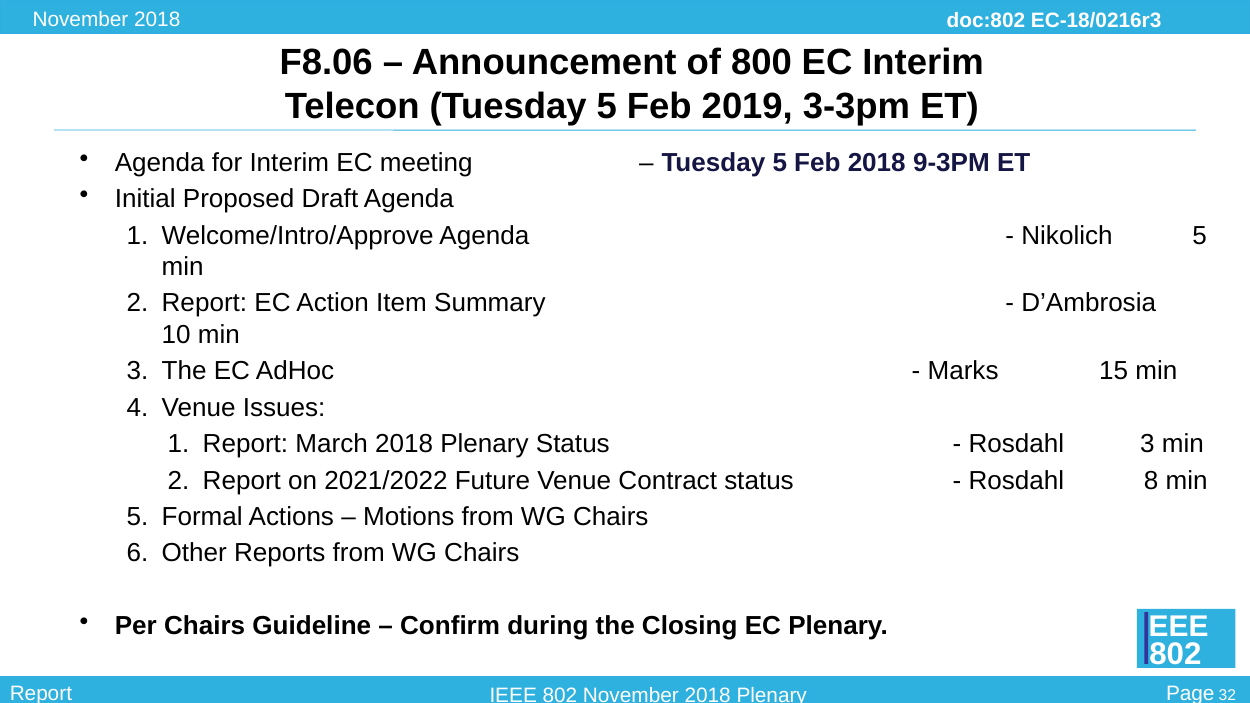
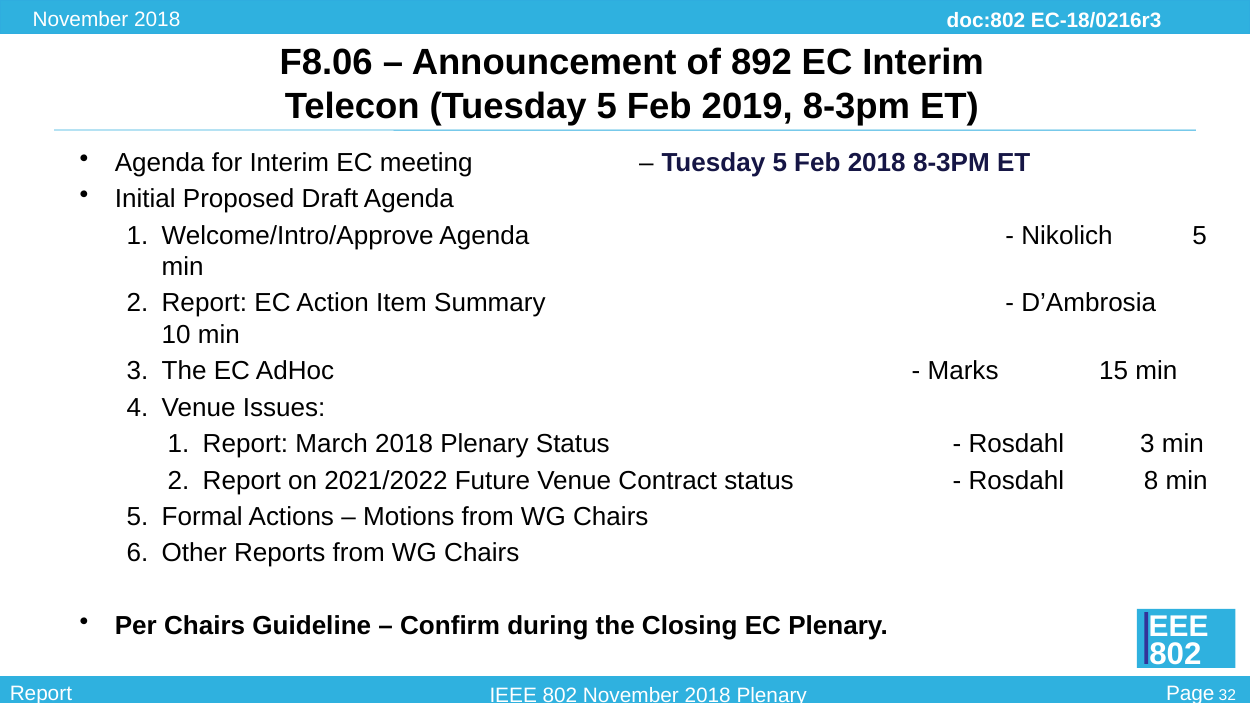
800: 800 -> 892
2019 3-3pm: 3-3pm -> 8-3pm
2018 9-3PM: 9-3PM -> 8-3PM
